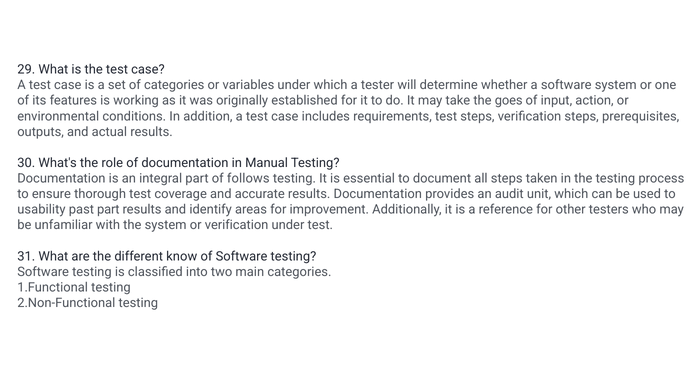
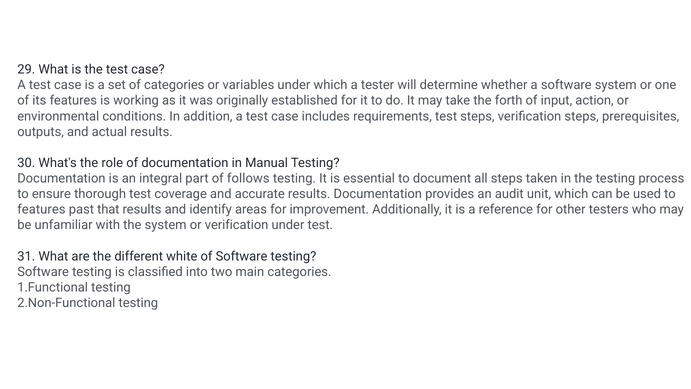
goes: goes -> forth
usability at (41, 209): usability -> features
past part: part -> that
know: know -> white
